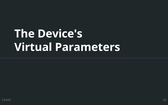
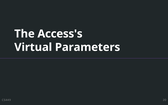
Device's: Device's -> Access's
